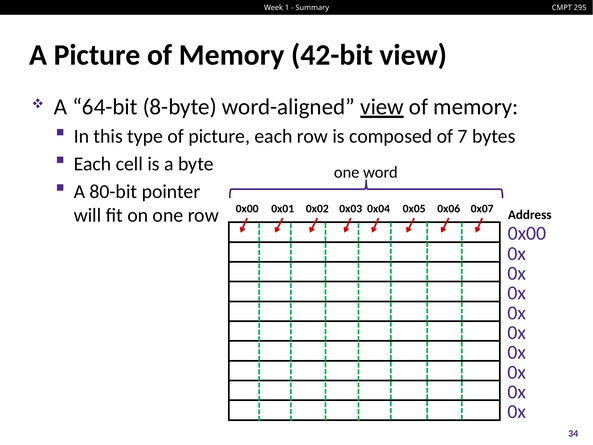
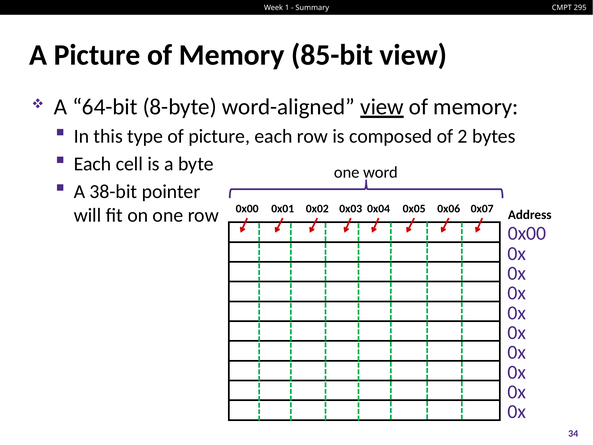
42-bit: 42-bit -> 85-bit
7: 7 -> 2
80-bit: 80-bit -> 38-bit
